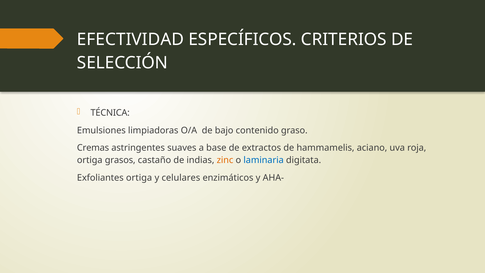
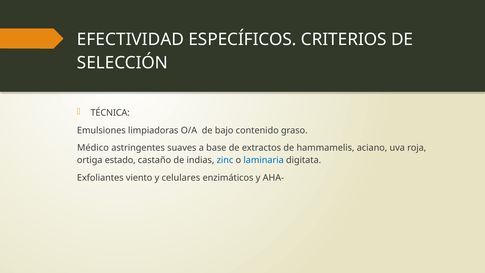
Cremas: Cremas -> Médico
grasos: grasos -> estado
zinc colour: orange -> blue
Exfoliantes ortiga: ortiga -> viento
